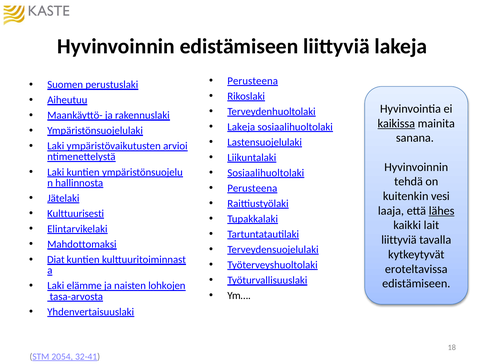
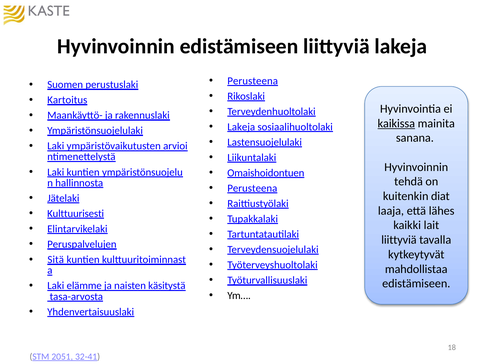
Aiheutuu: Aiheutuu -> Kartoitus
Sosiaalihuoltolaki at (266, 173): Sosiaalihuoltolaki -> Omaishoidontuen
vesi: vesi -> diat
lähes underline: present -> none
Mahdottomaksi: Mahdottomaksi -> Peruspalvelujen
Diat: Diat -> Sitä
eroteltavissa: eroteltavissa -> mahdollistaa
lohkojen: lohkojen -> käsitystä
2054: 2054 -> 2051
